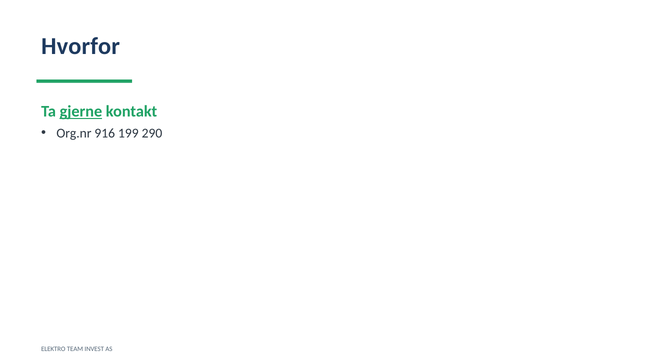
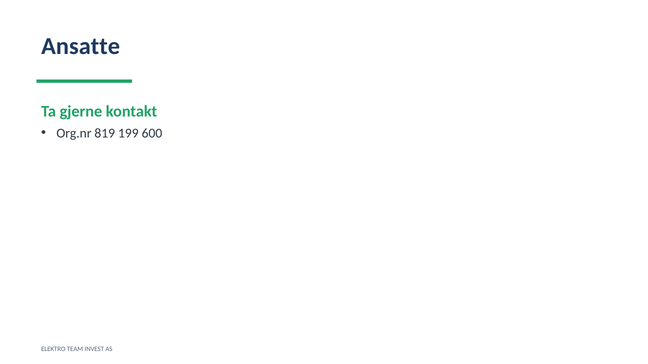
Hvorfor: Hvorfor -> Ansatte
gjerne underline: present -> none
916: 916 -> 819
290: 290 -> 600
